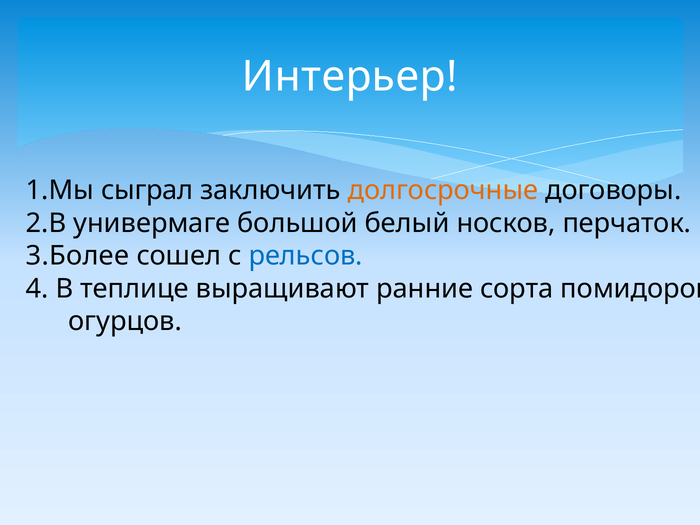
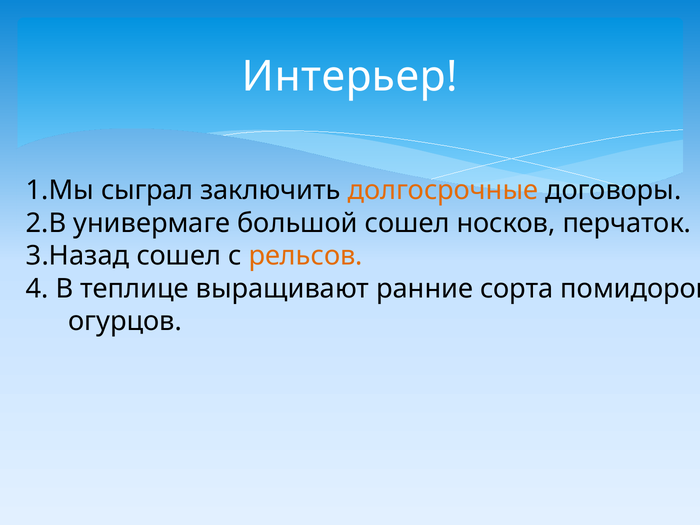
большой белый: белый -> сошел
3.Более: 3.Более -> 3.Назад
рельсов colour: blue -> orange
